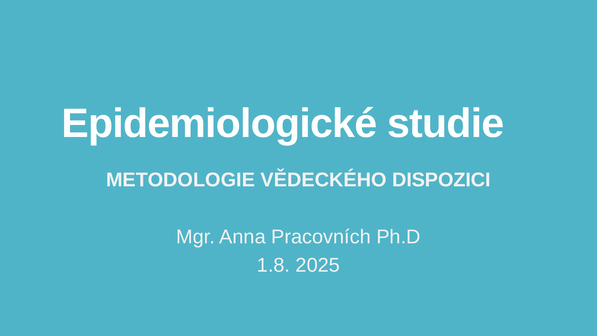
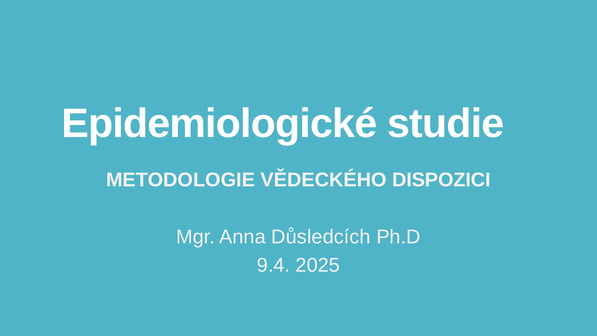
Pracovních: Pracovních -> Důsledcích
1.8: 1.8 -> 9.4
